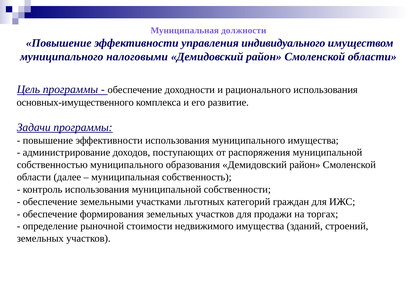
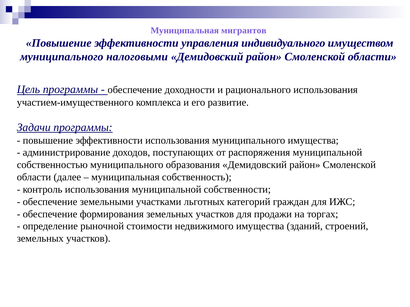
должности: должности -> мигрантов
основных-имущественного: основных-имущественного -> участием-имущественного
